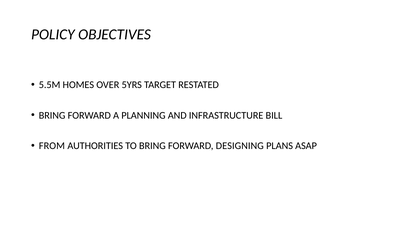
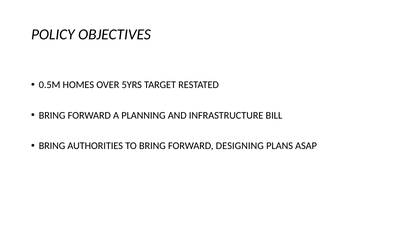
5.5M: 5.5M -> 0.5M
FROM at (52, 146): FROM -> BRING
